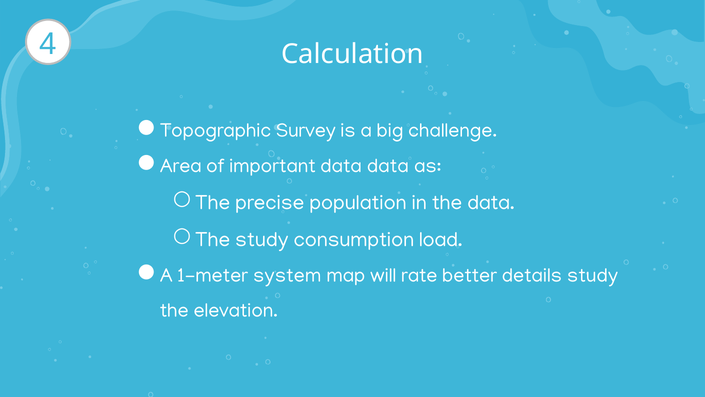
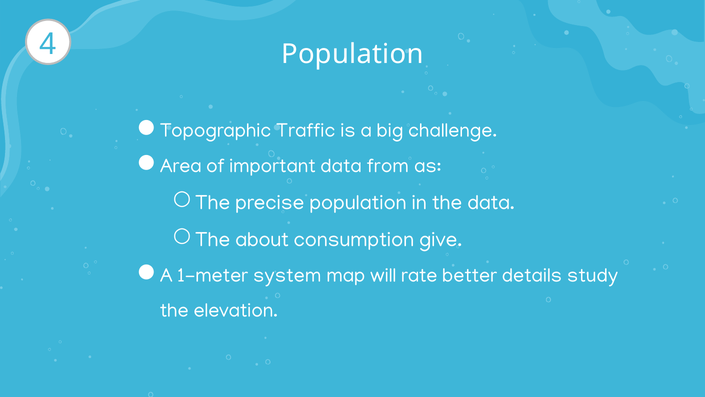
Calculation at (353, 54): Calculation -> Population
Survey: Survey -> Traffic
data data: data -> from
The study: study -> about
load: load -> give
